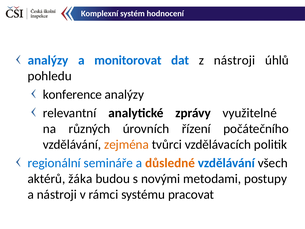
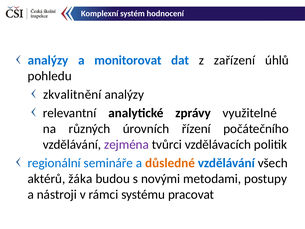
z nástroji: nástroji -> zařízení
konference: konference -> zkvalitnění
zejména colour: orange -> purple
